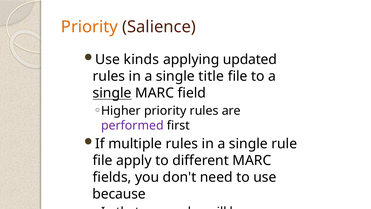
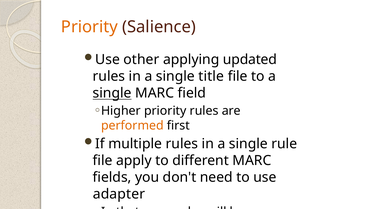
kinds: kinds -> other
performed at (132, 125) colour: purple -> orange
because: because -> adapter
